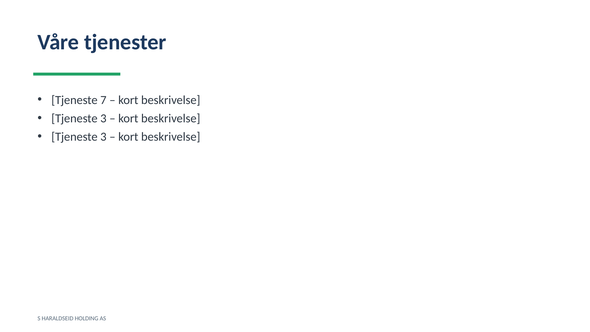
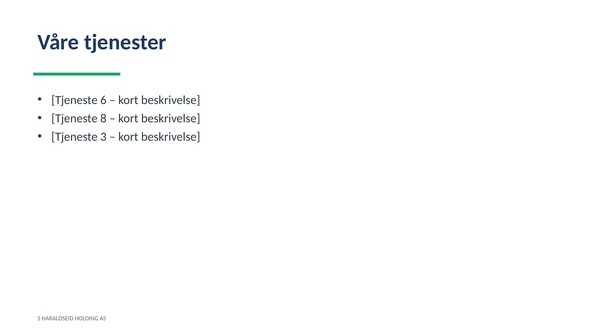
7: 7 -> 6
3 at (103, 118): 3 -> 8
